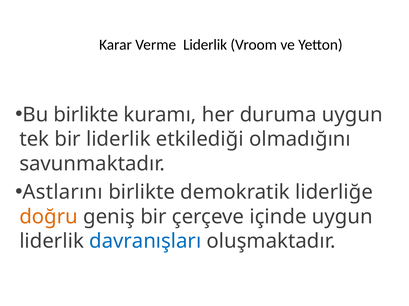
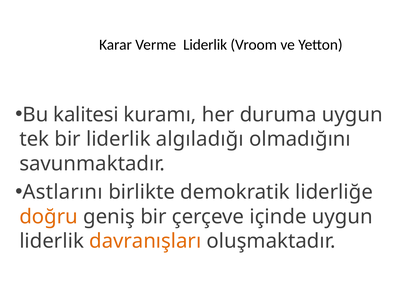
Bu birlikte: birlikte -> kalitesi
etkilediği: etkilediği -> algıladığı
davranışları colour: blue -> orange
